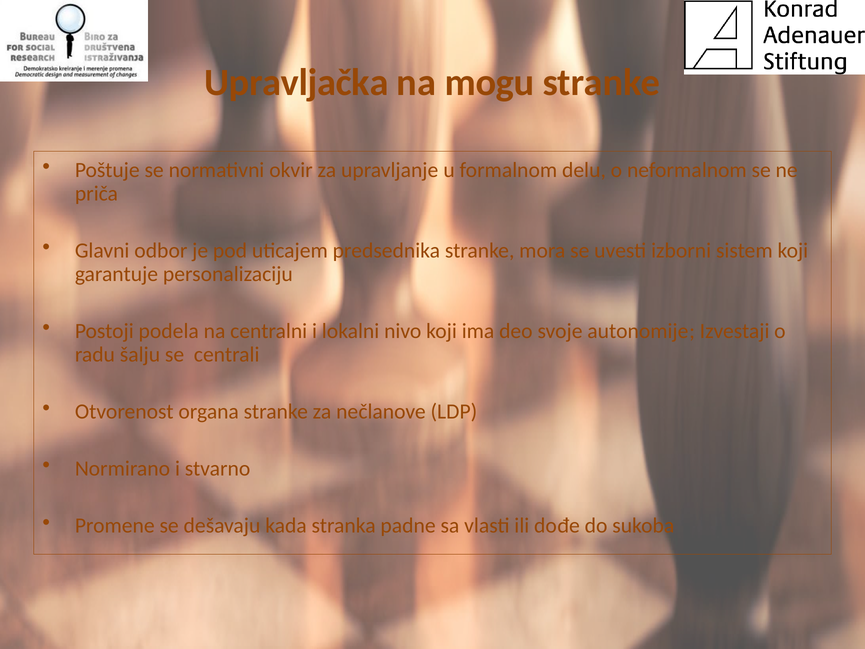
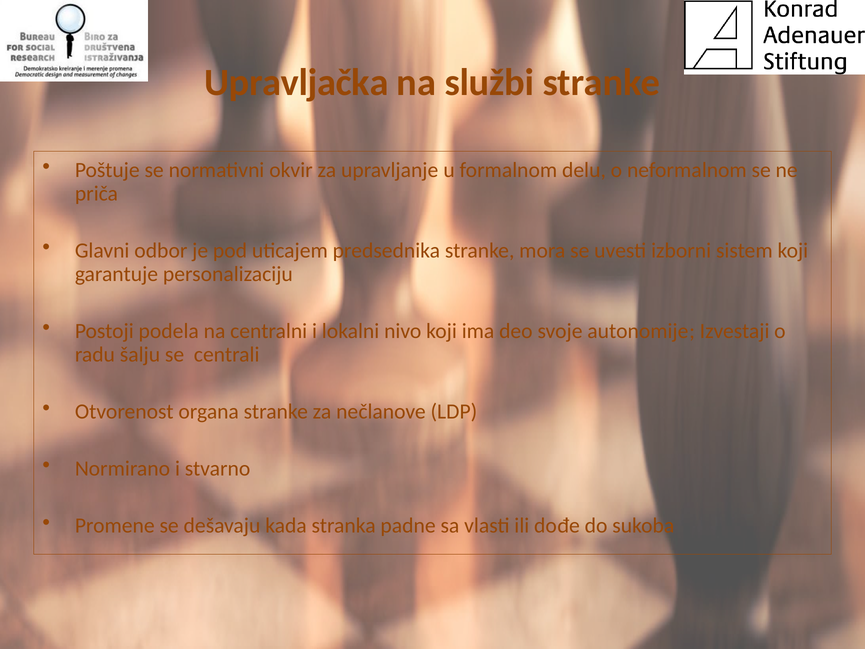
mogu: mogu -> službi
